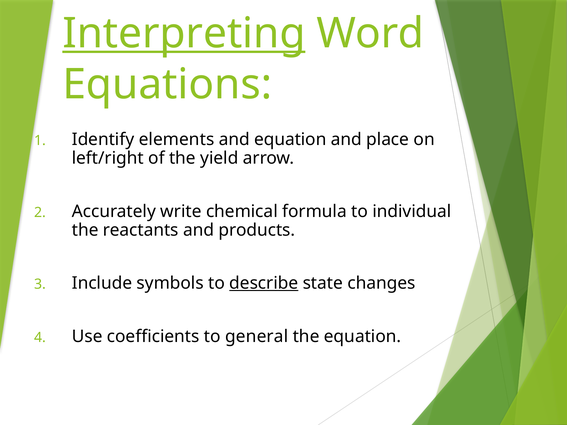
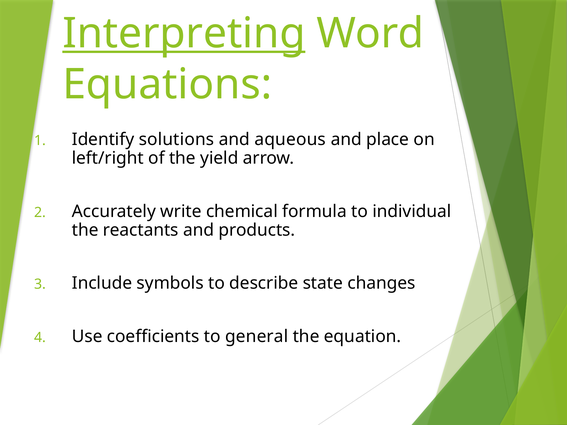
elements: elements -> solutions
and equation: equation -> aqueous
describe underline: present -> none
